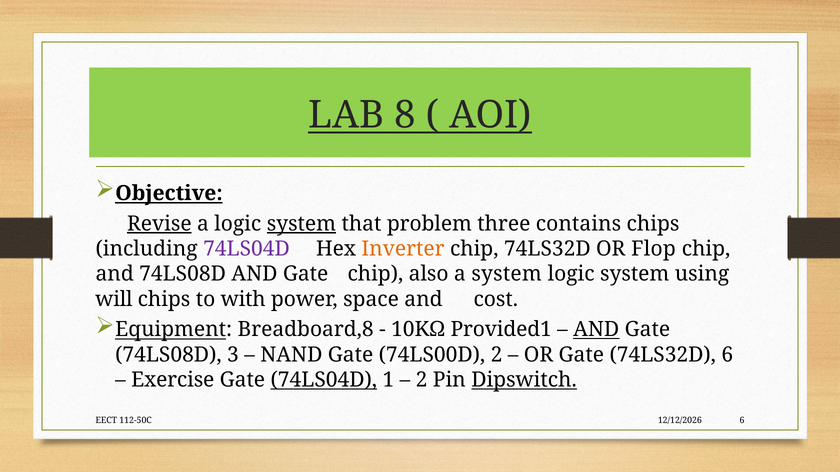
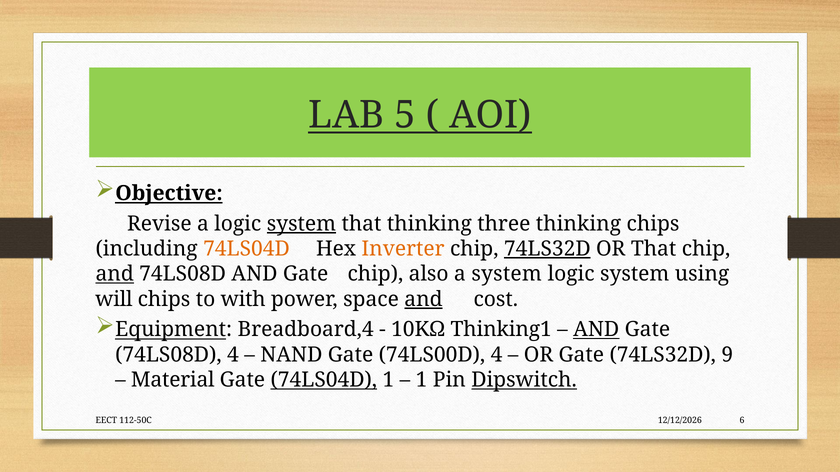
8: 8 -> 5
Revise underline: present -> none
that problem: problem -> thinking
three contains: contains -> thinking
74LS04D at (246, 249) colour: purple -> orange
74LS32D at (547, 249) underline: none -> present
OR Flop: Flop -> That
and at (115, 274) underline: none -> present
and at (423, 299) underline: none -> present
Breadboard,8: Breadboard,8 -> Breadboard,4
Provided1: Provided1 -> Thinking1
74LS08D 3: 3 -> 4
74LS00D 2: 2 -> 4
74LS32D 6: 6 -> 9
Exercise: Exercise -> Material
2 at (422, 380): 2 -> 1
